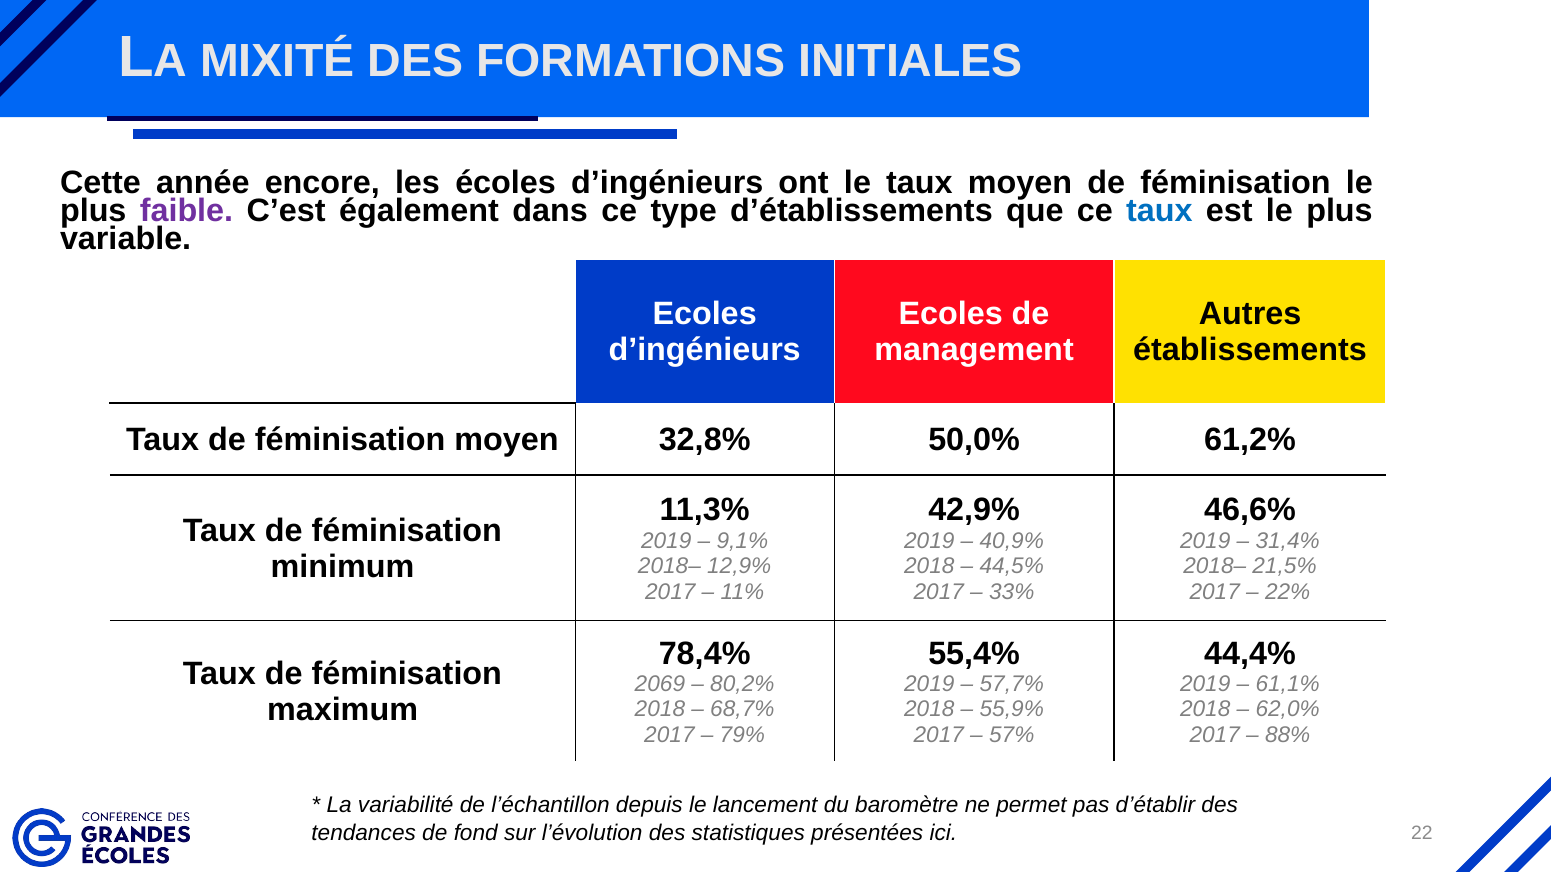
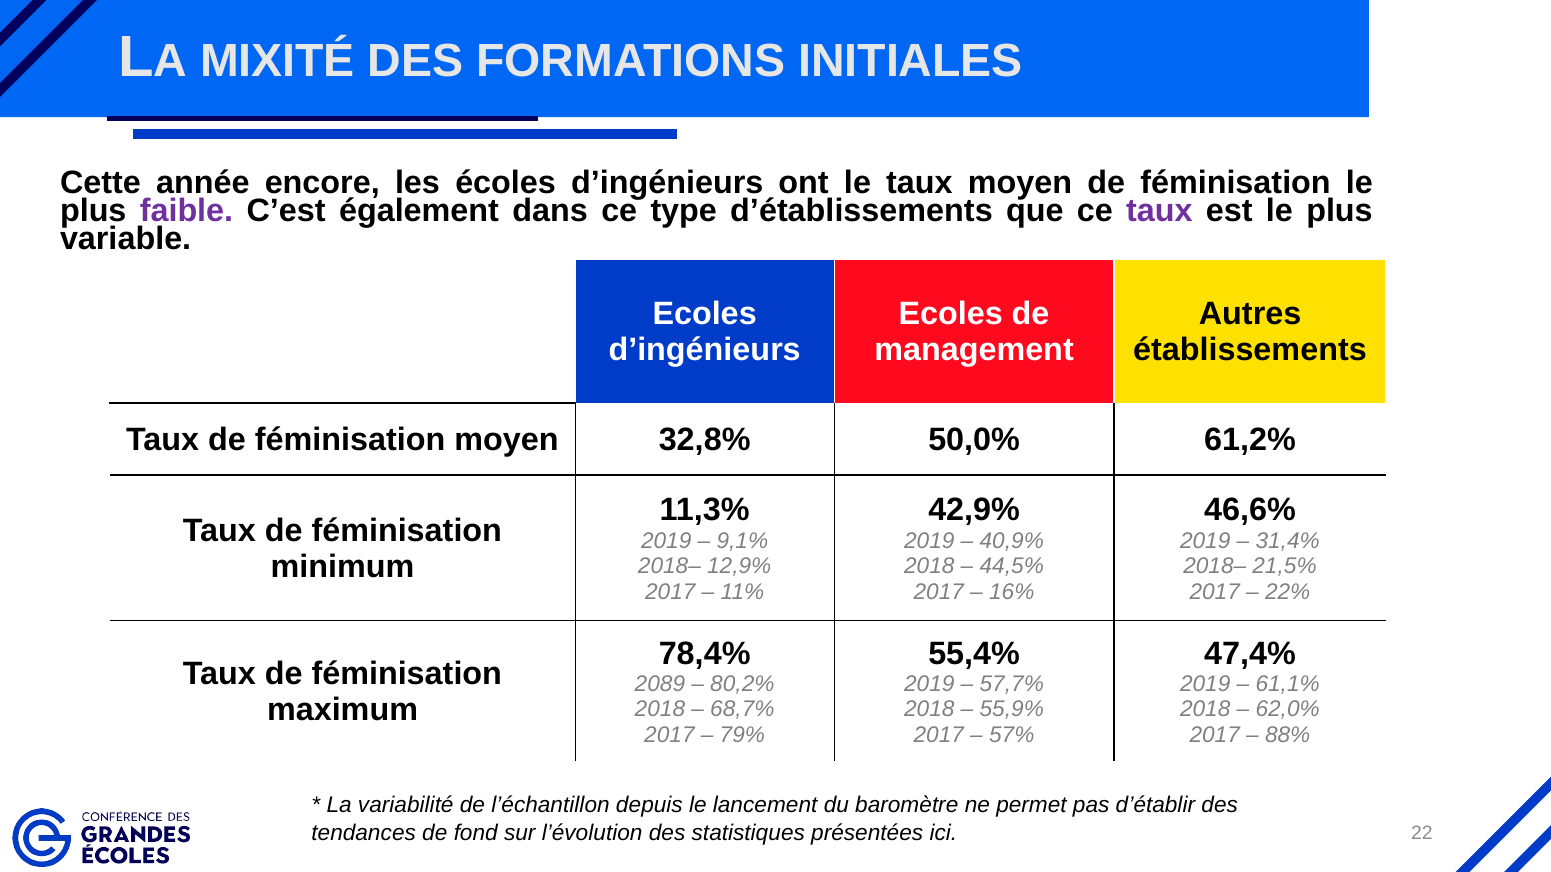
taux at (1159, 211) colour: blue -> purple
33%: 33% -> 16%
44,4%: 44,4% -> 47,4%
2069: 2069 -> 2089
